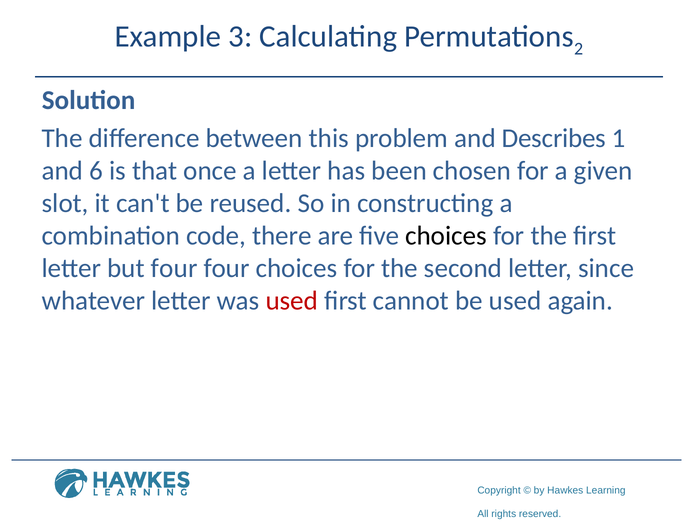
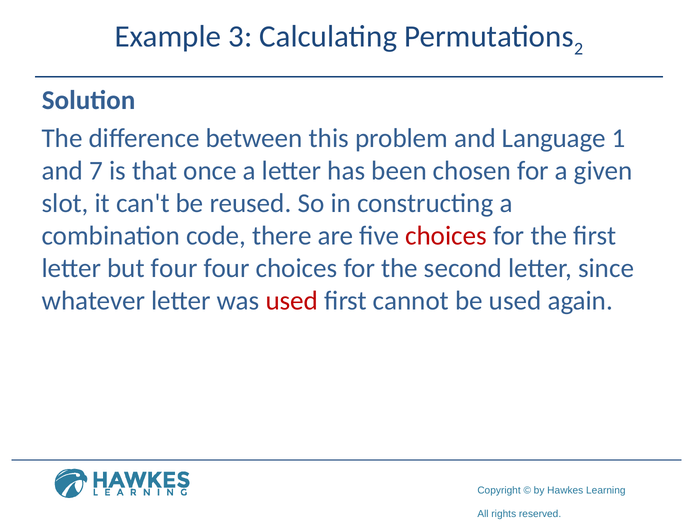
Describes: Describes -> Language
6: 6 -> 7
choices at (446, 236) colour: black -> red
